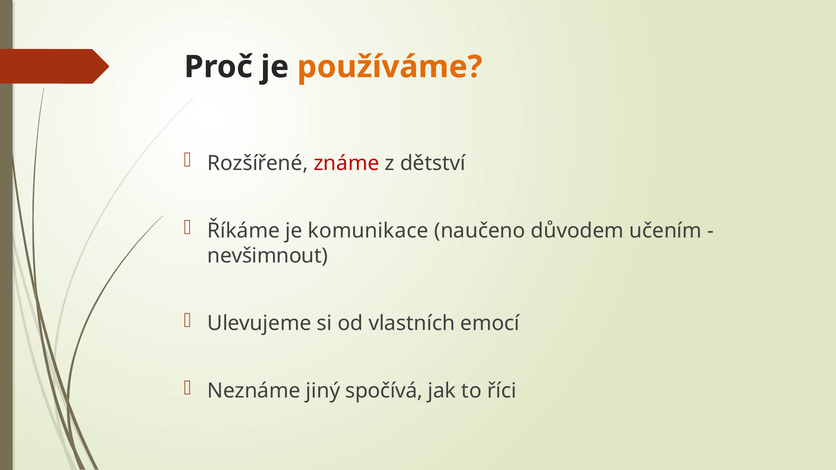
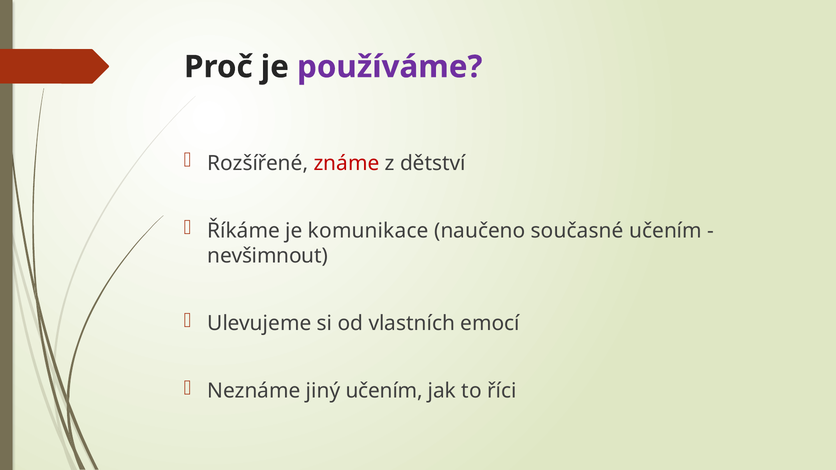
používáme colour: orange -> purple
důvodem: důvodem -> současné
jiný spočívá: spočívá -> učením
